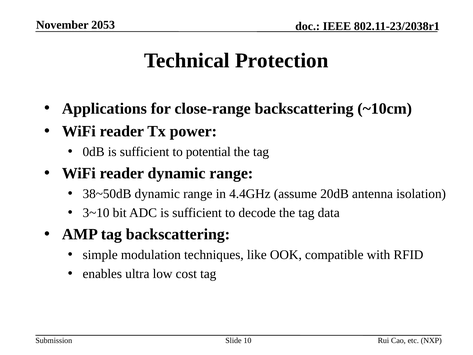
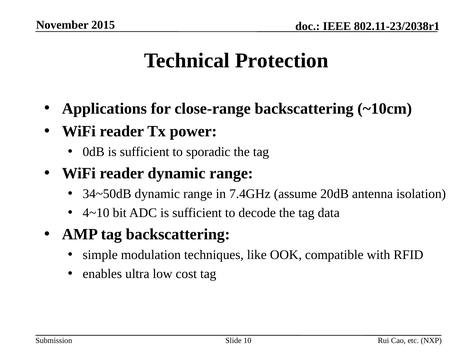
2053: 2053 -> 2015
potential: potential -> sporadic
38~50dB: 38~50dB -> 34~50dB
4.4GHz: 4.4GHz -> 7.4GHz
3~10: 3~10 -> 4~10
